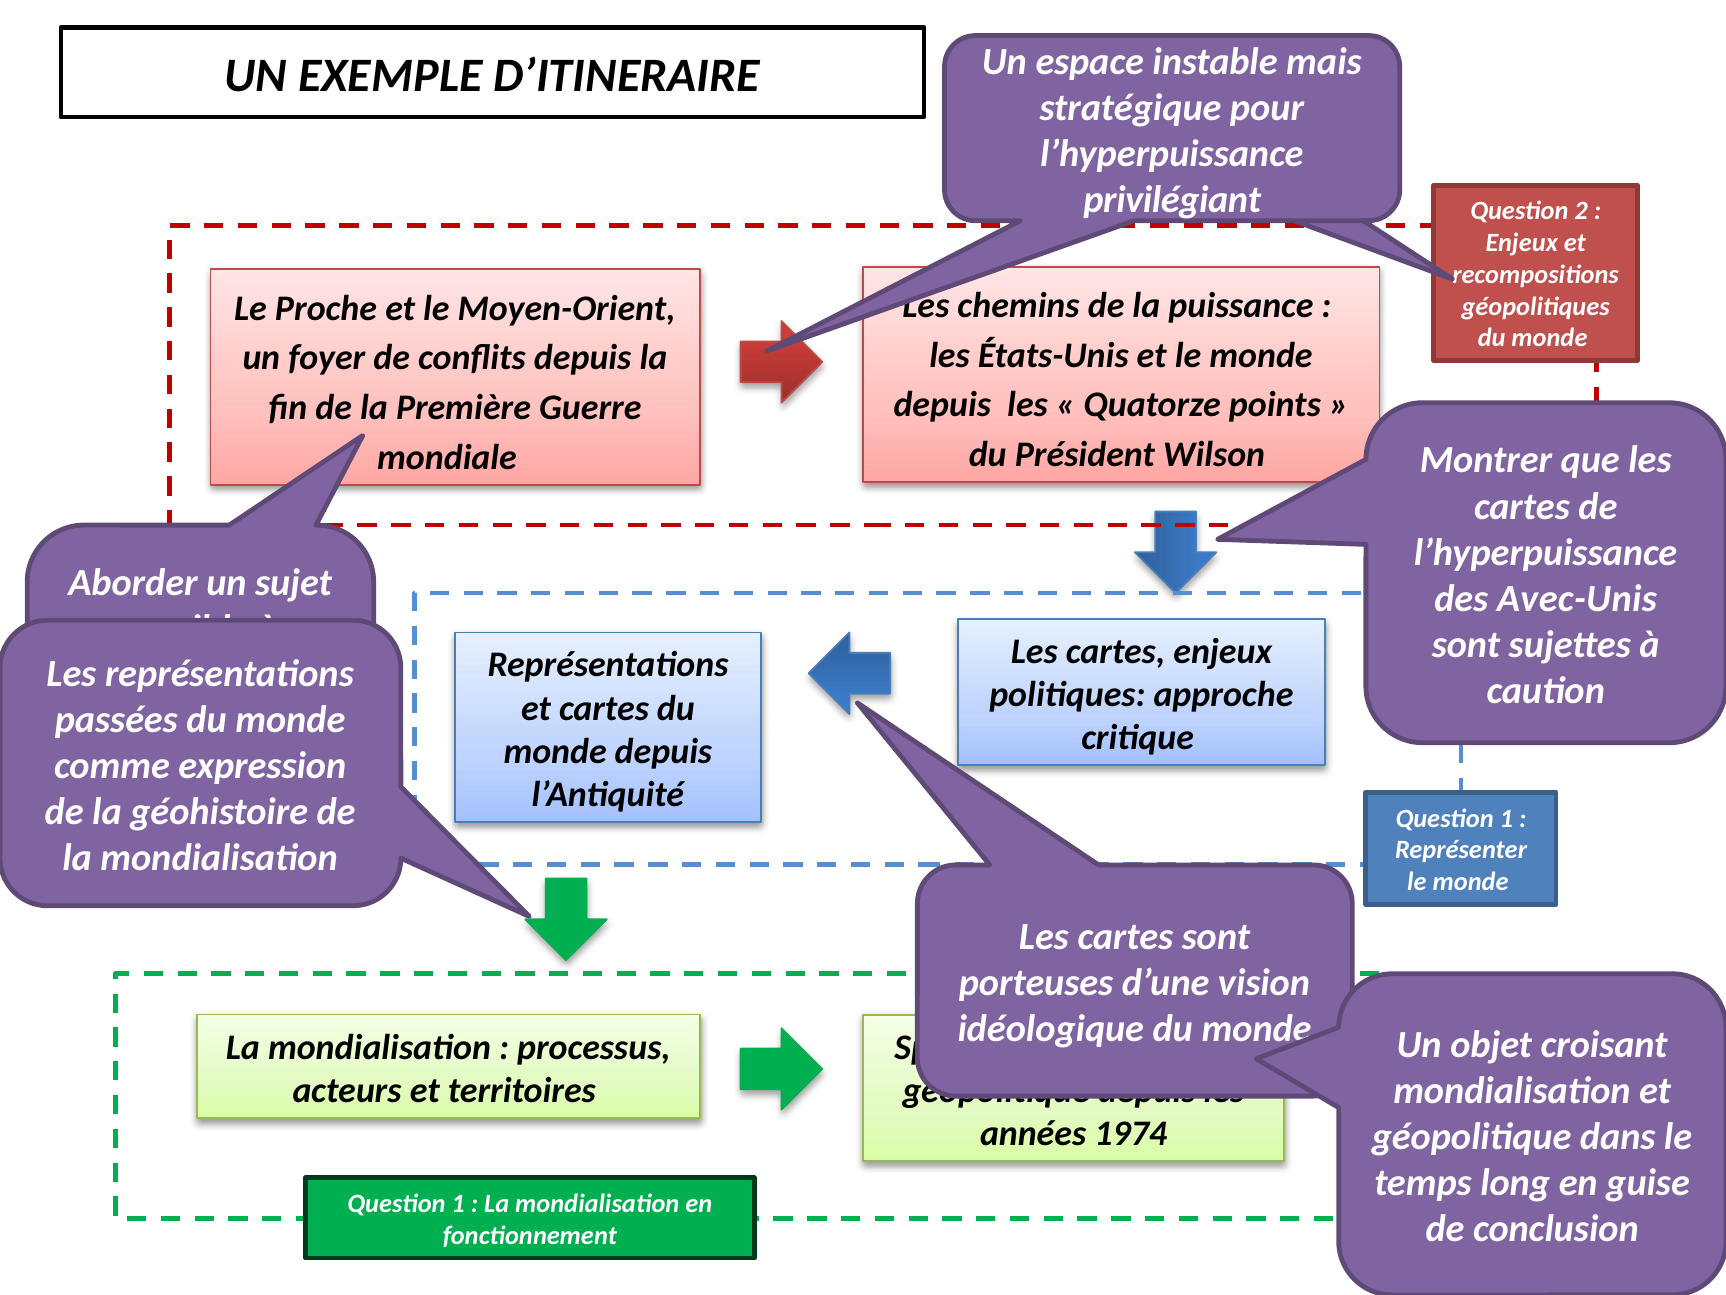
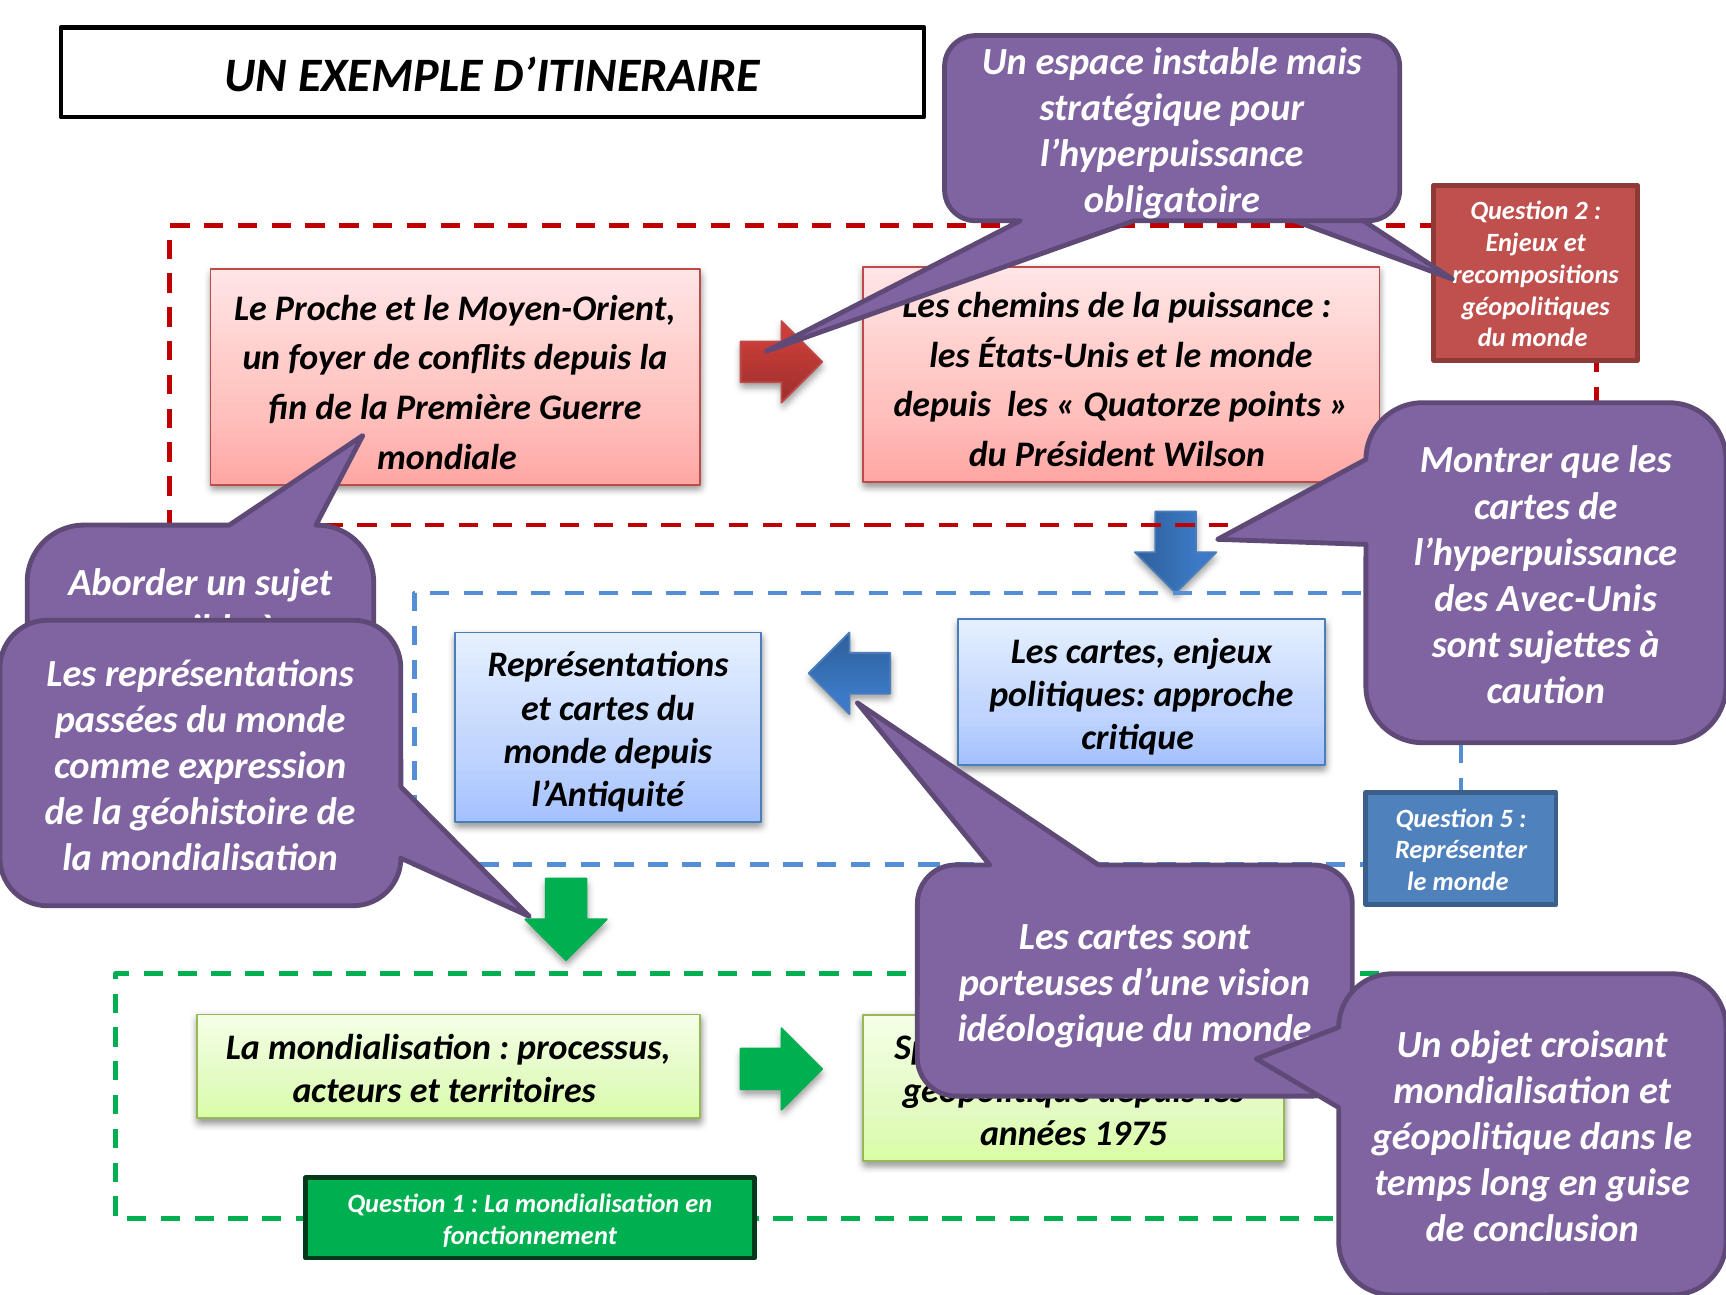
privilégiant: privilégiant -> obligatoire
1 at (1506, 818): 1 -> 5
1974: 1974 -> 1975
